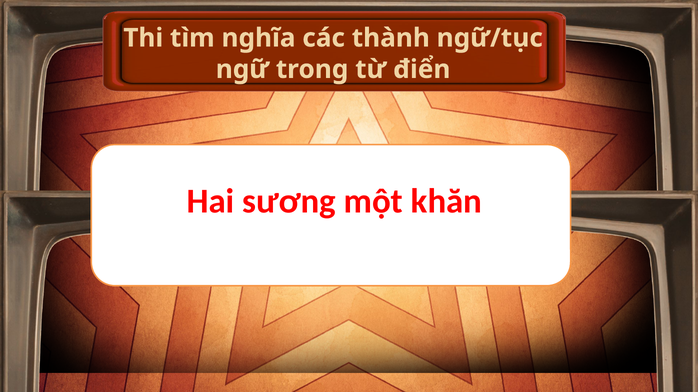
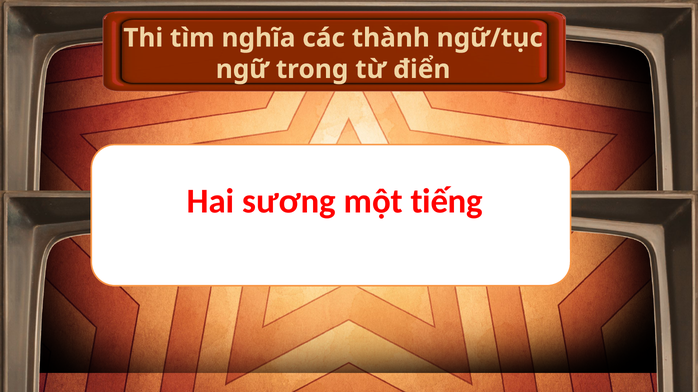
khăn: khăn -> tiếng
